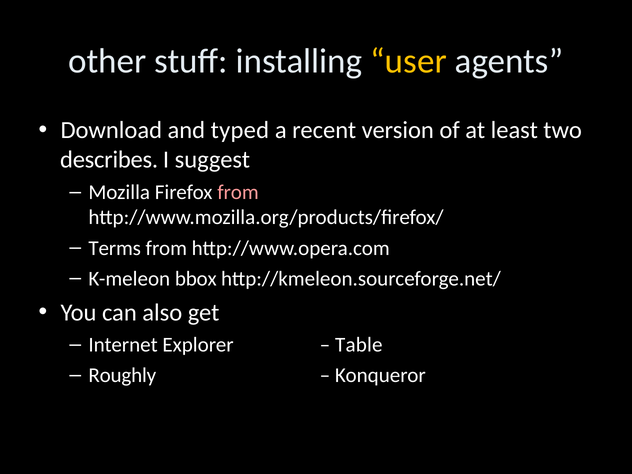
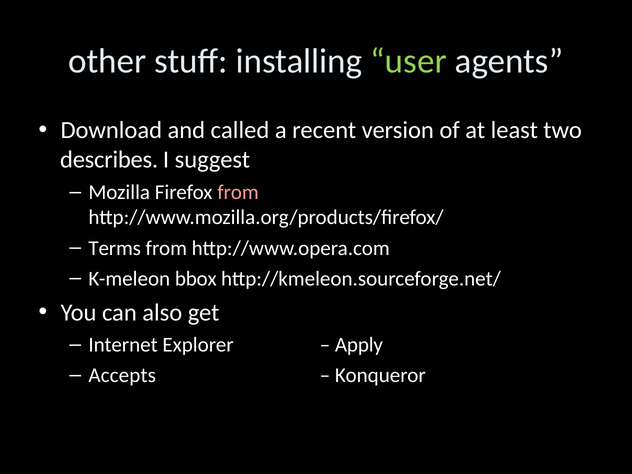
user colour: yellow -> light green
typed: typed -> called
Table: Table -> Apply
Roughly: Roughly -> Accepts
